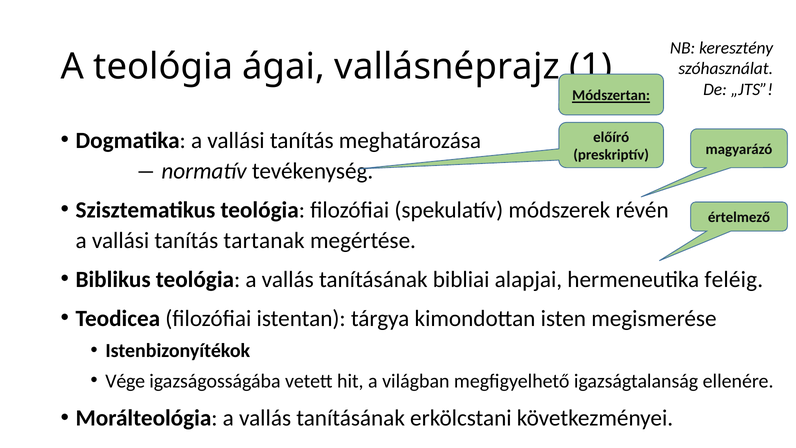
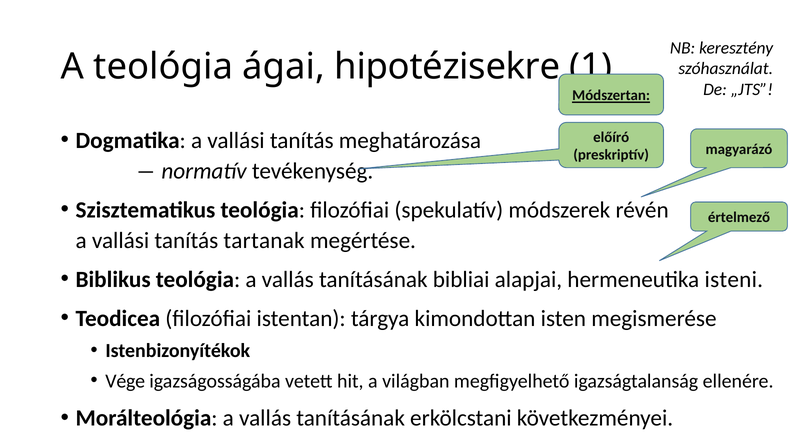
vallásnéprajz: vallásnéprajz -> hipotézisekre
feléig: feléig -> isteni
